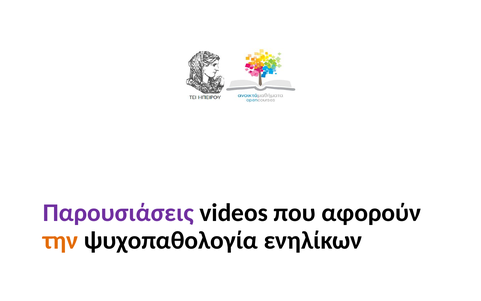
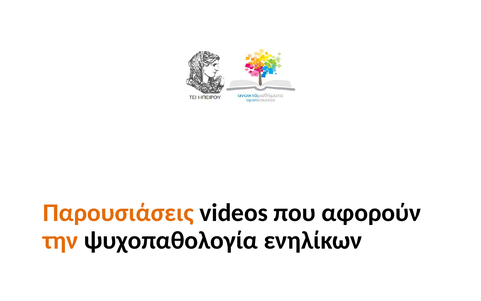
Παρουσιάσεις colour: purple -> orange
